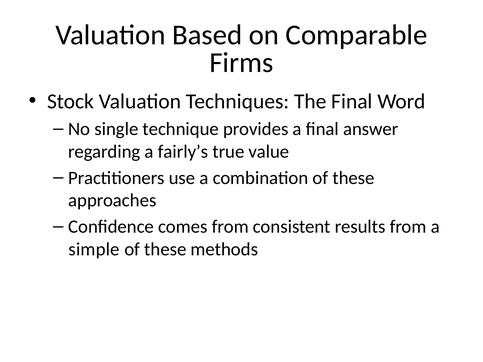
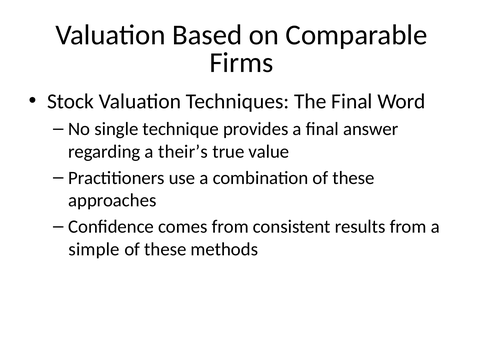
fairly’s: fairly’s -> their’s
